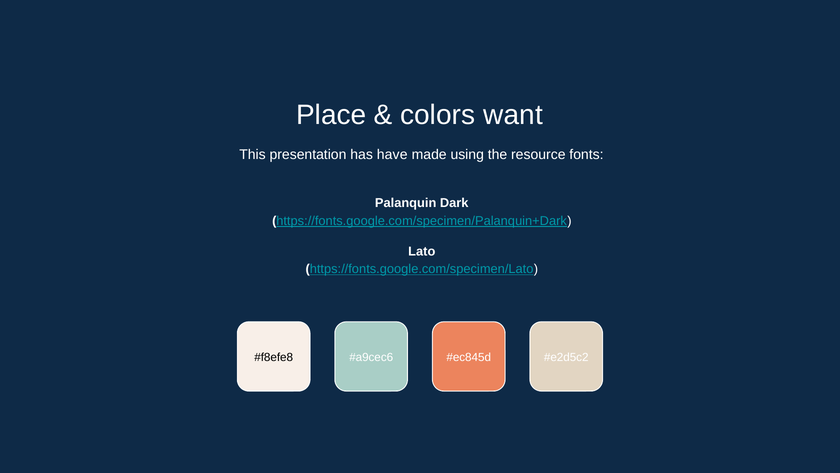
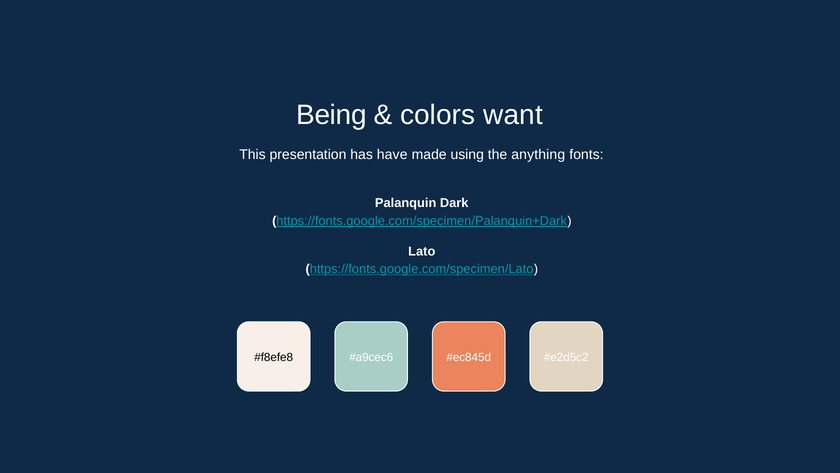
Place: Place -> Being
resource: resource -> anything
